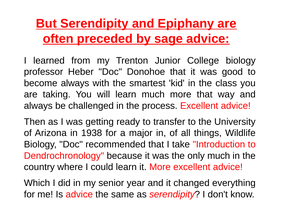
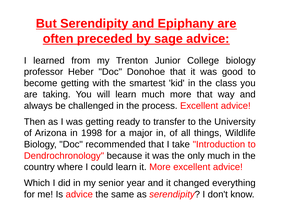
become always: always -> getting
1938: 1938 -> 1998
